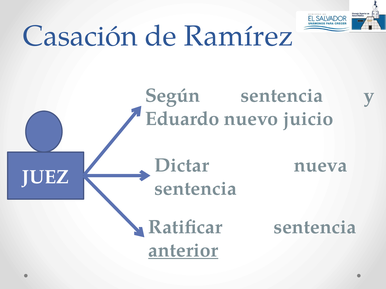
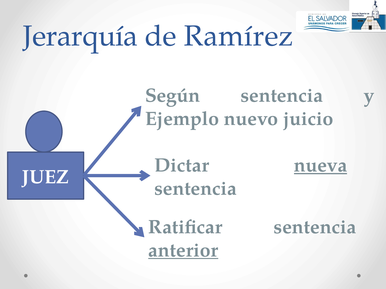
Casación: Casación -> Jerarquía
Eduardo: Eduardo -> Ejemplo
nueva underline: none -> present
